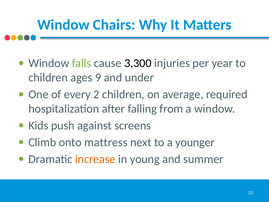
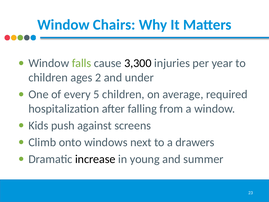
9: 9 -> 2
2: 2 -> 5
mattress: mattress -> windows
younger: younger -> drawers
increase colour: orange -> black
